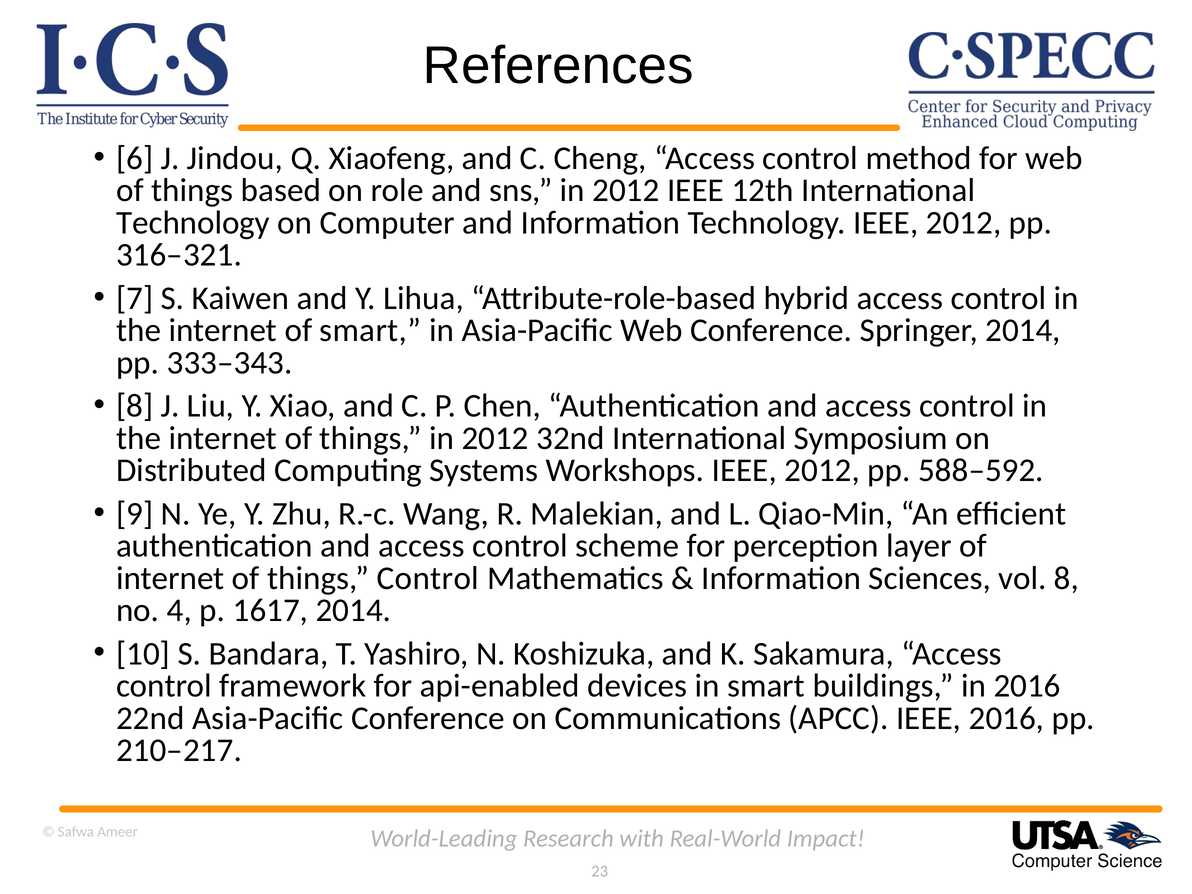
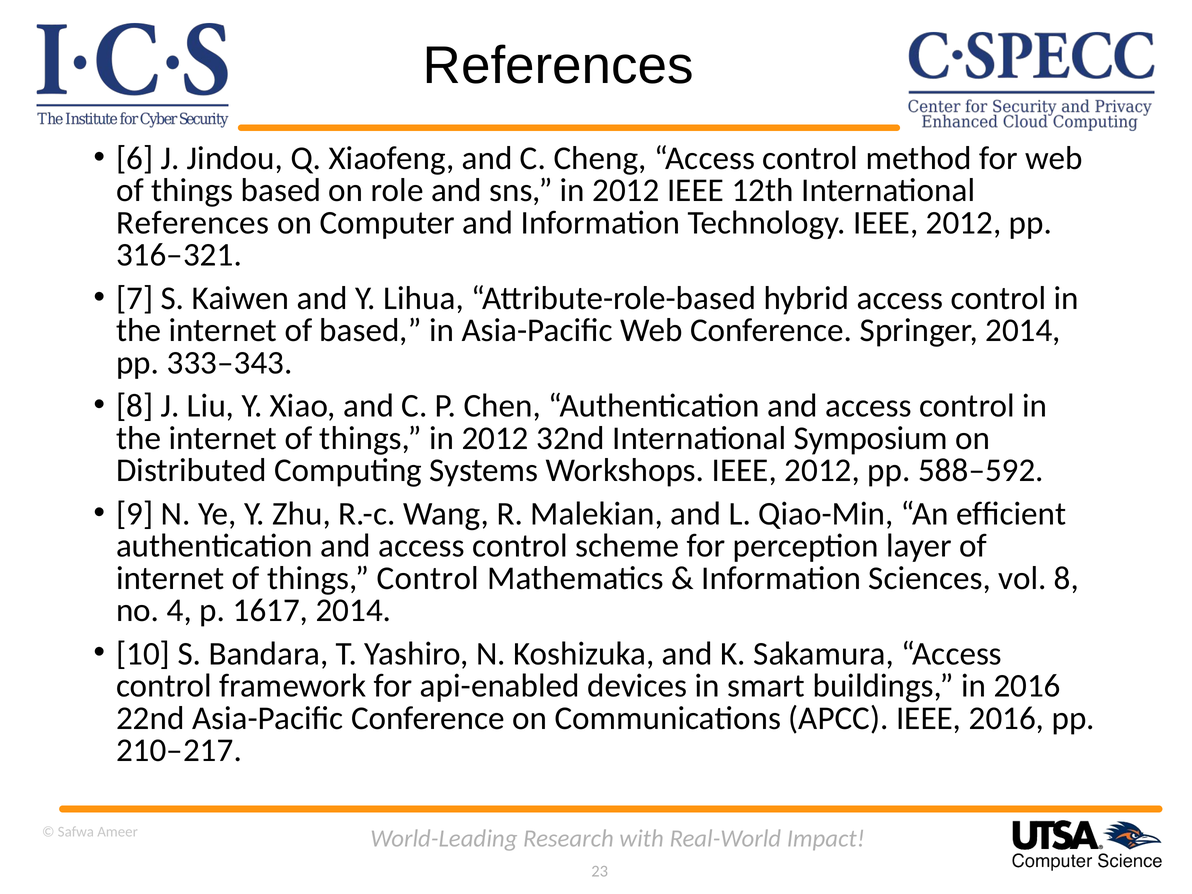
Technology at (193, 223): Technology -> References
of smart: smart -> based
